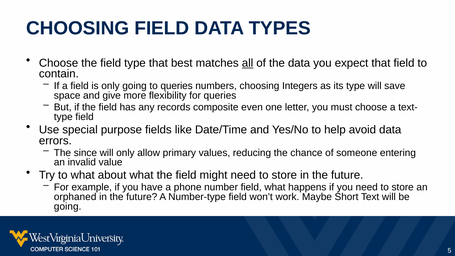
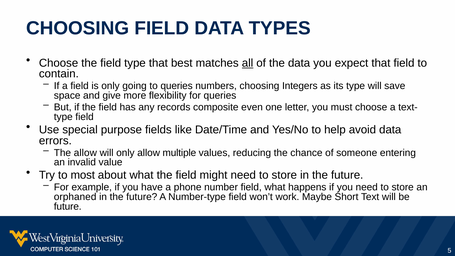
The since: since -> allow
primary: primary -> multiple
to what: what -> most
going at (68, 206): going -> future
